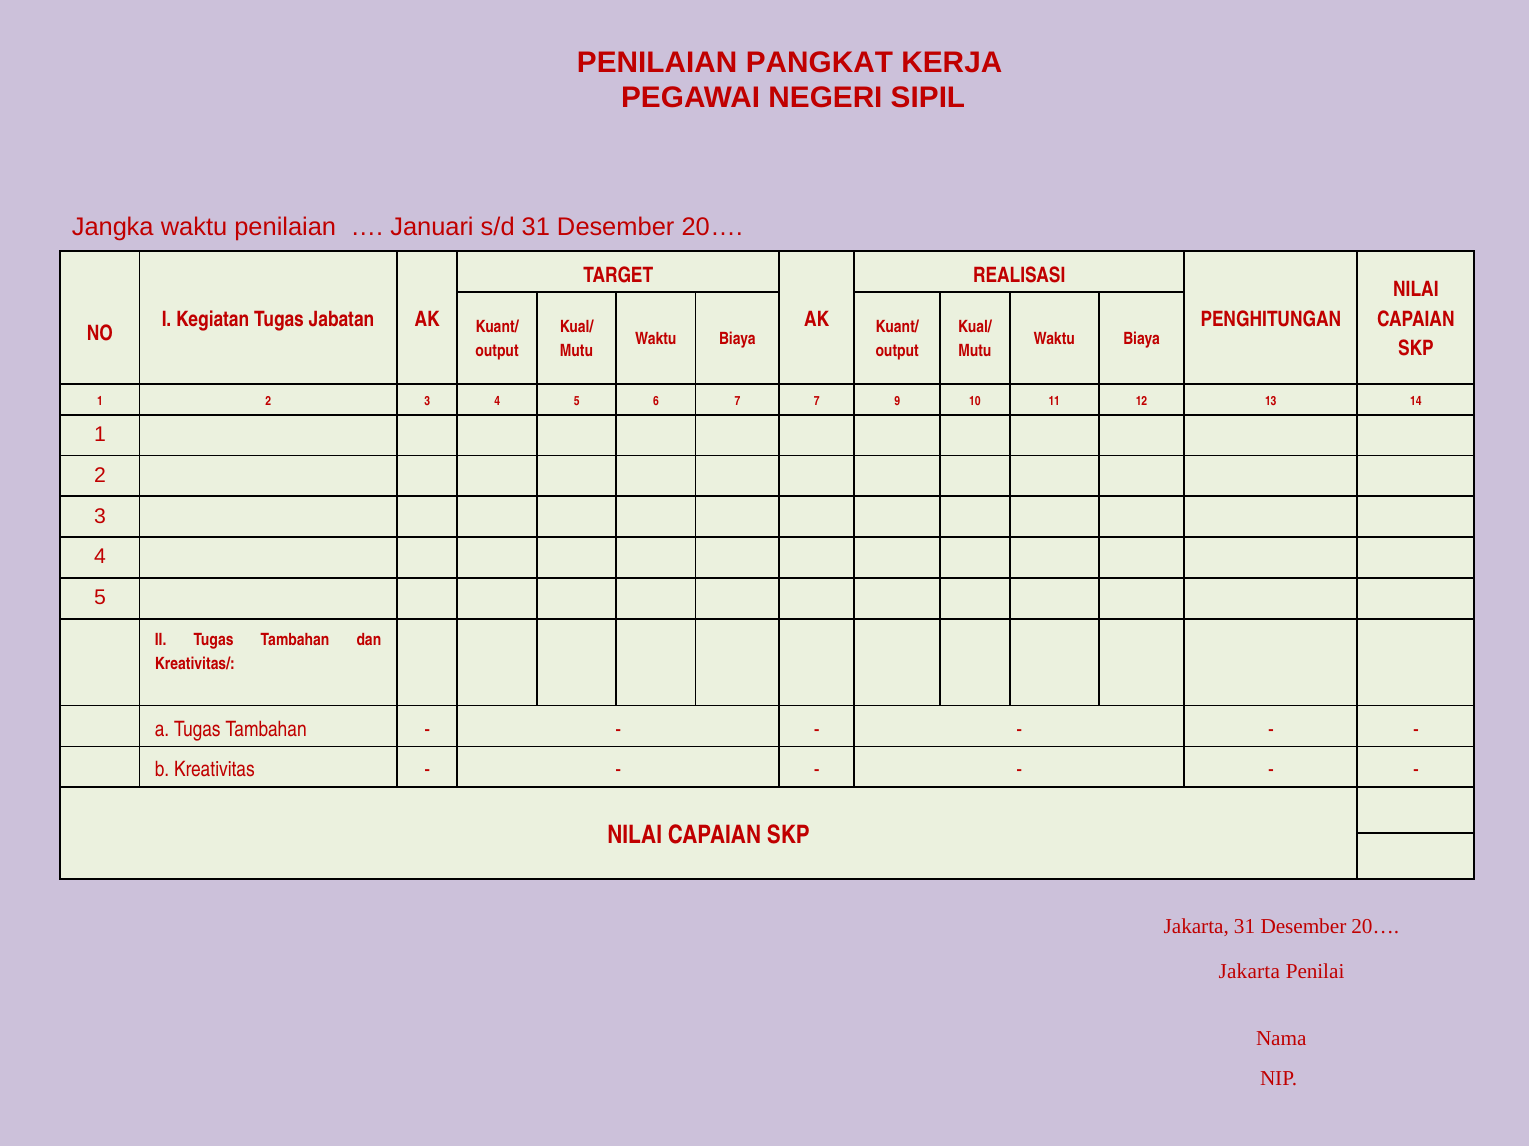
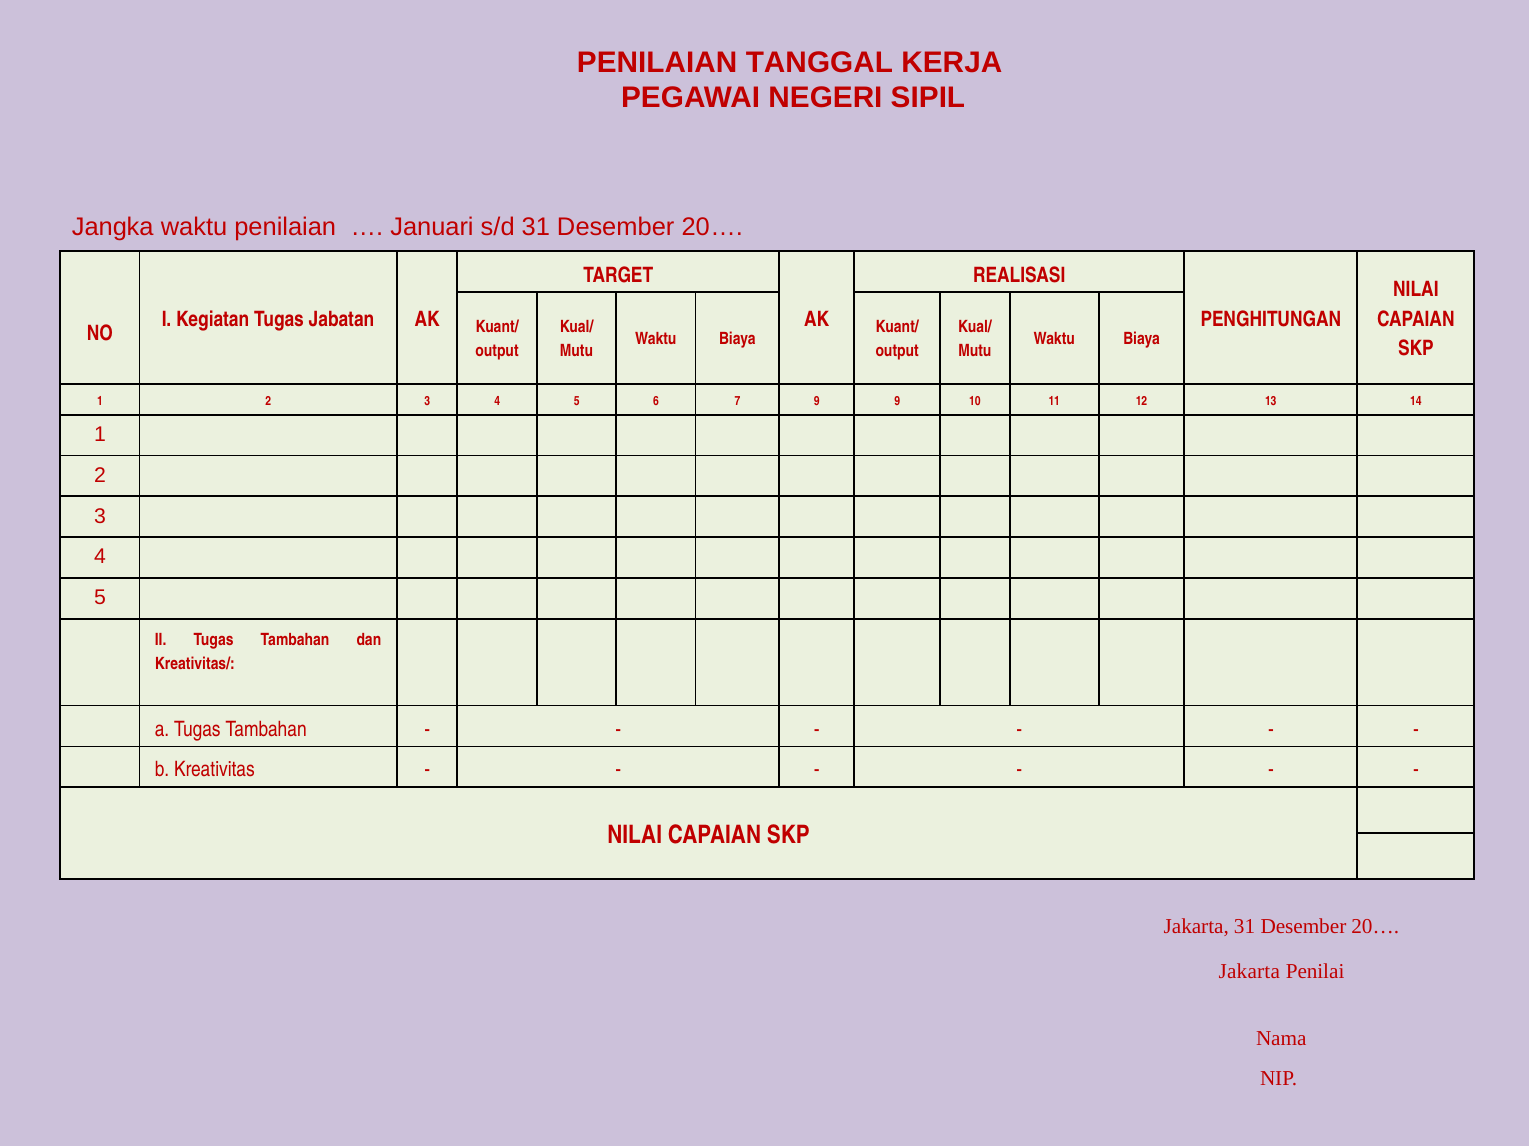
PANGKAT: PANGKAT -> TANGGAL
7 7: 7 -> 9
